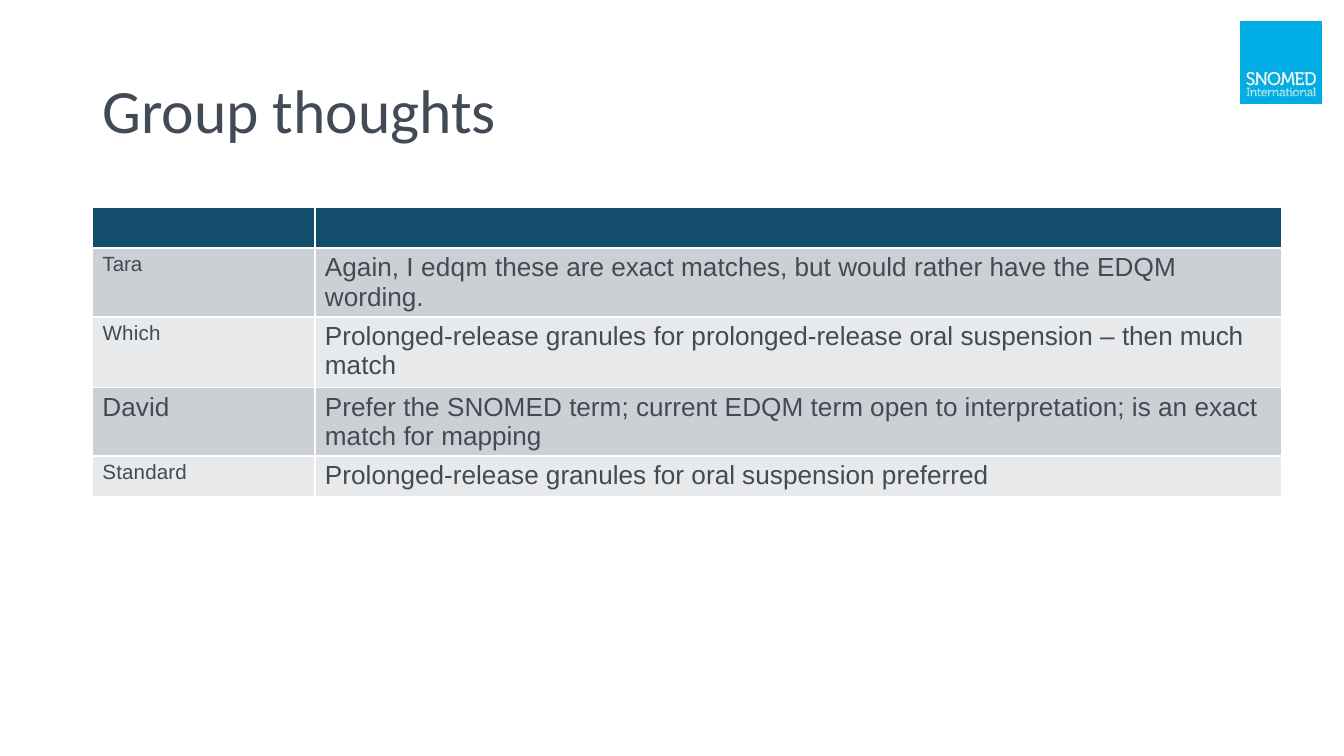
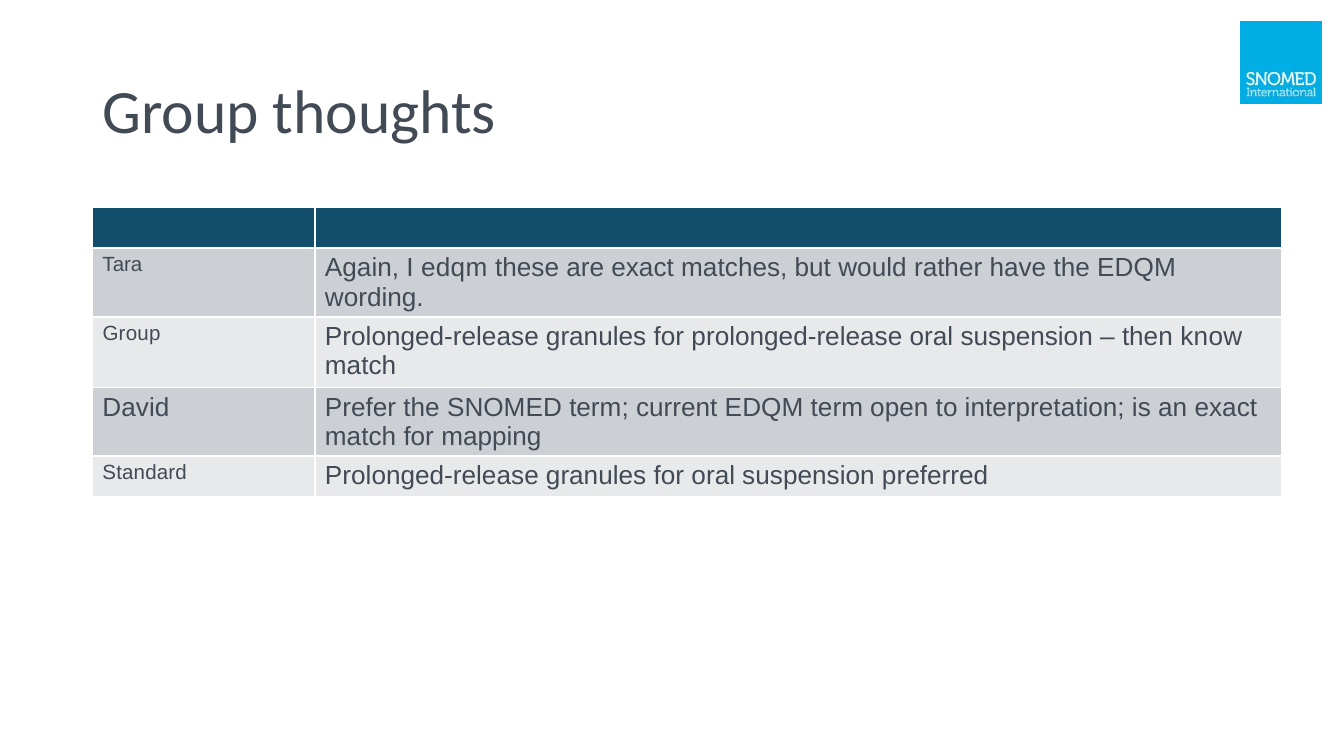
Which at (132, 334): Which -> Group
much: much -> know
